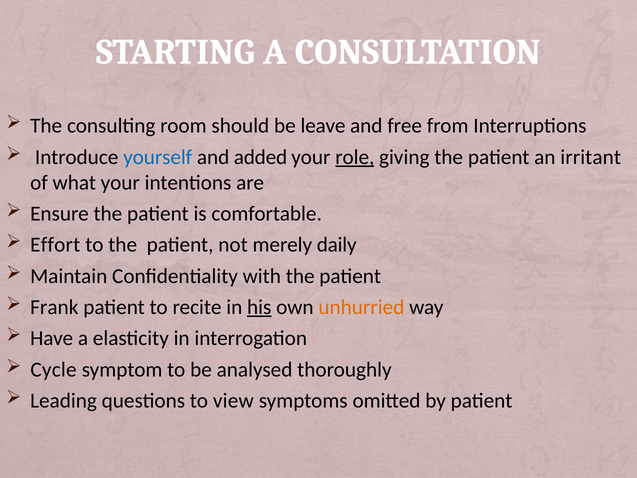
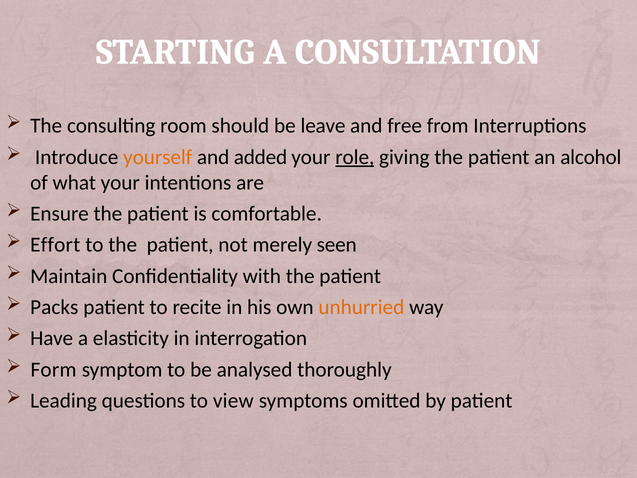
yourself colour: blue -> orange
irritant: irritant -> alcohol
daily: daily -> seen
Frank: Frank -> Packs
his underline: present -> none
Cycle: Cycle -> Form
